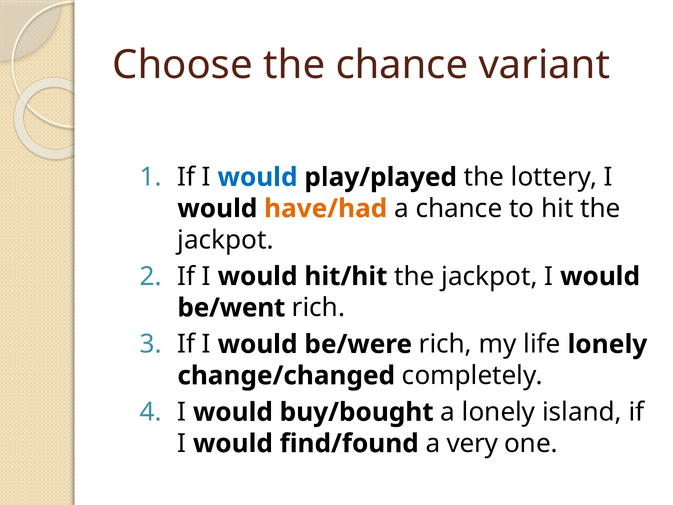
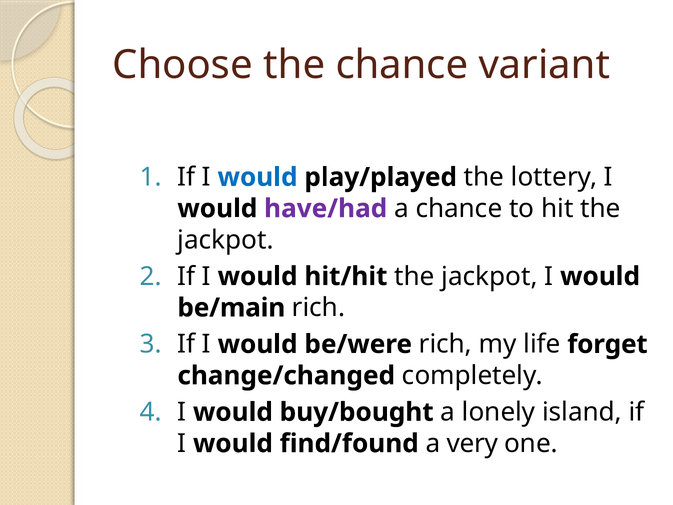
have/had colour: orange -> purple
be/went: be/went -> be/main
life lonely: lonely -> forget
